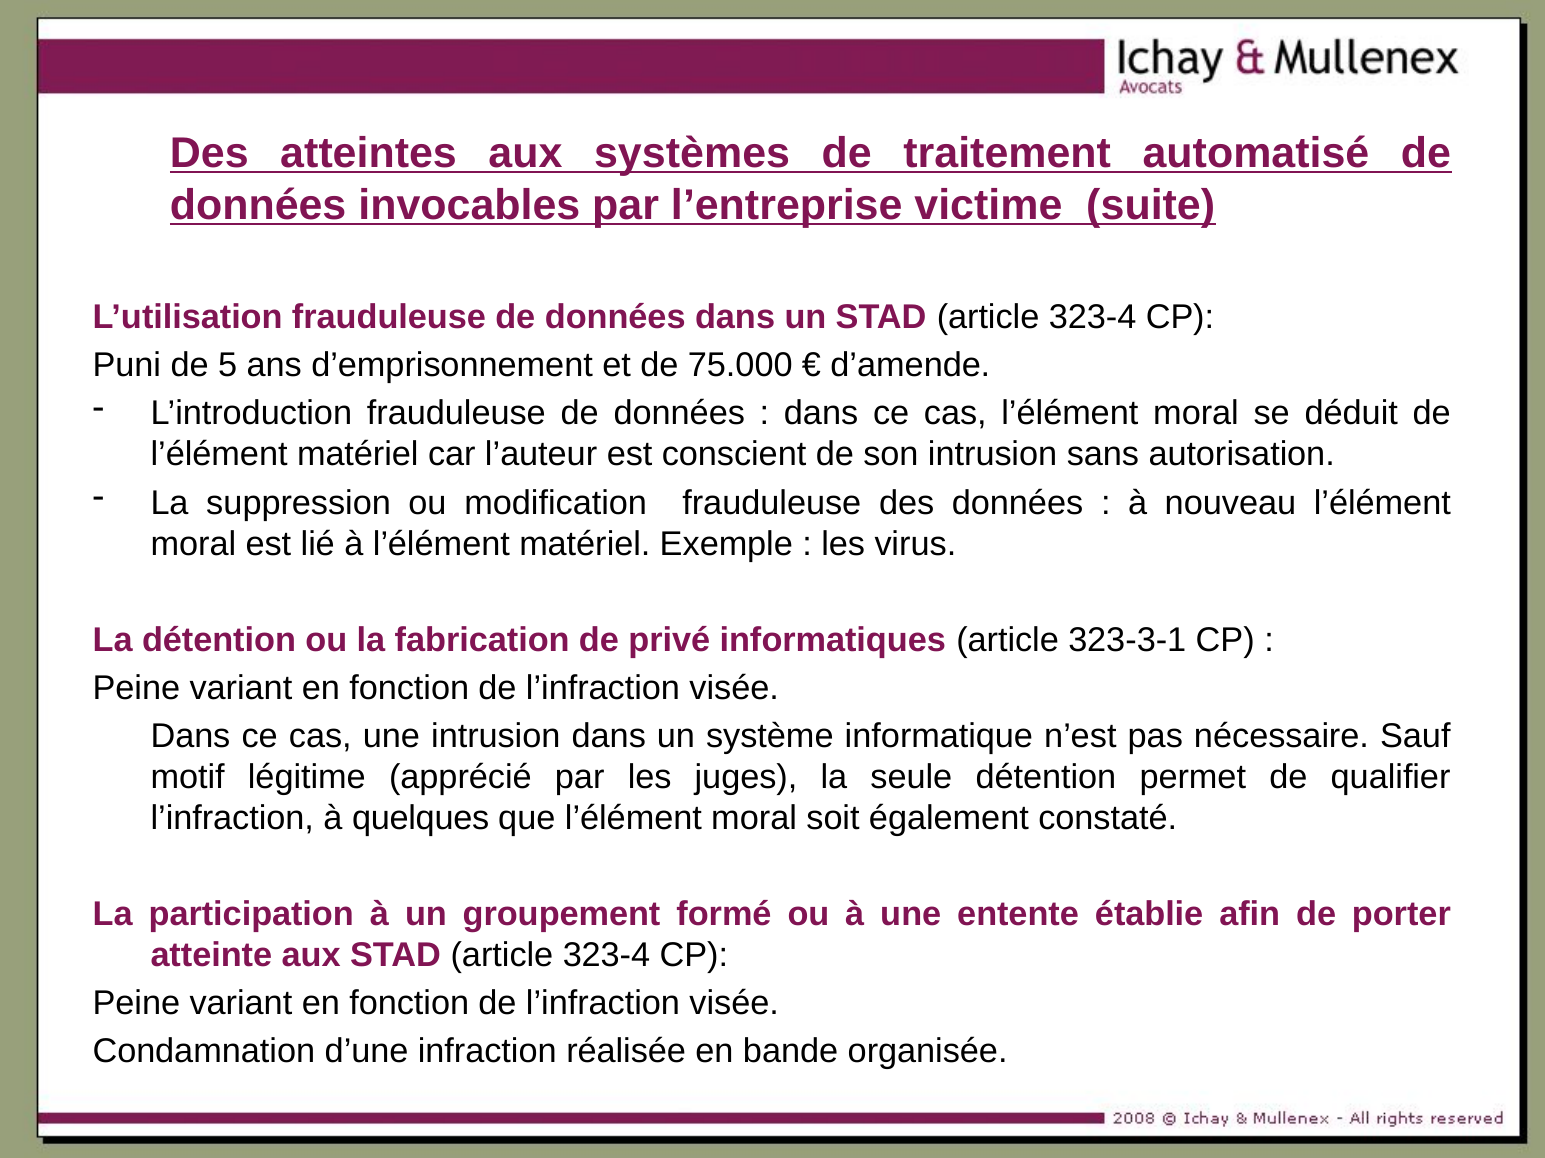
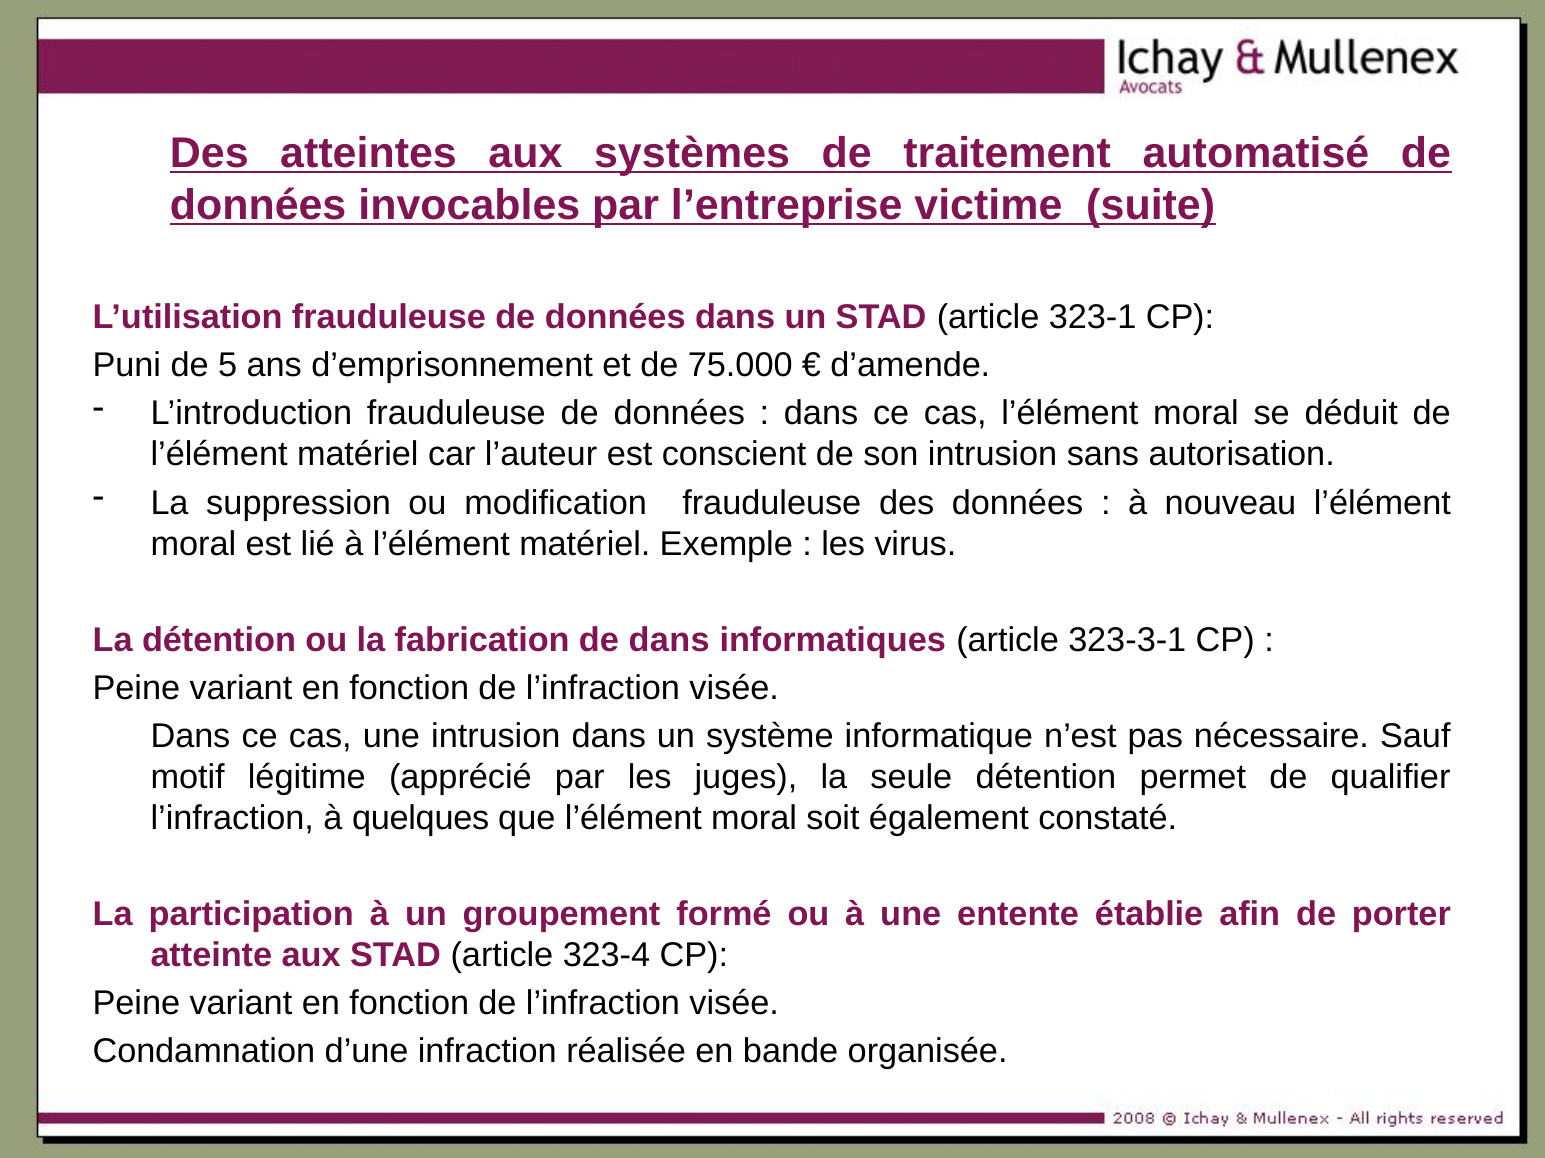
un STAD article 323-4: 323-4 -> 323-1
de privé: privé -> dans
